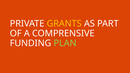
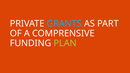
GRANTS colour: yellow -> light blue
